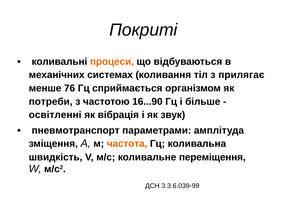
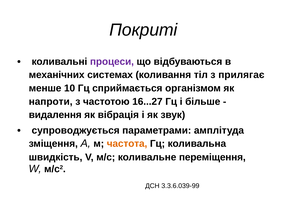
процеси colour: orange -> purple
76: 76 -> 10
потреби: потреби -> напроти
16...90: 16...90 -> 16...27
освітленні: освітленні -> видалення
пневмотранспорт: пневмотранспорт -> супроводжується
